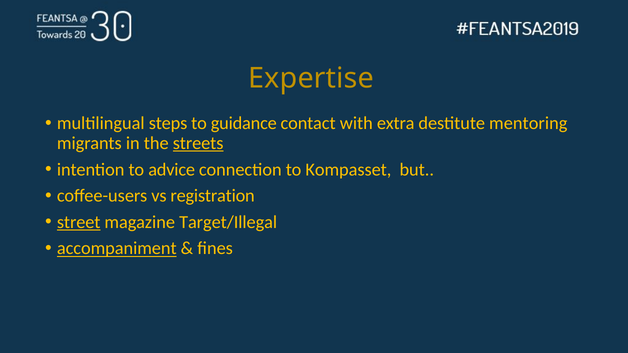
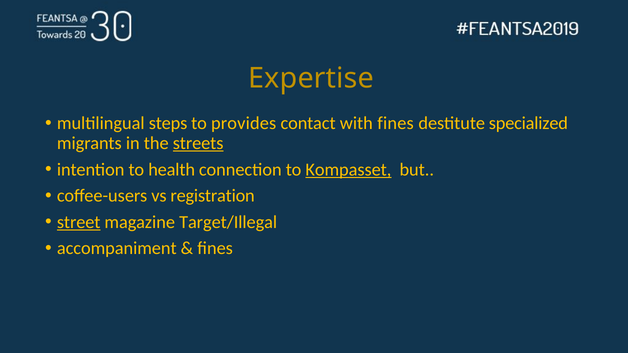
guidance: guidance -> provides
with extra: extra -> fines
mentoring: mentoring -> specialized
advice: advice -> health
Kompasset underline: none -> present
accompaniment underline: present -> none
